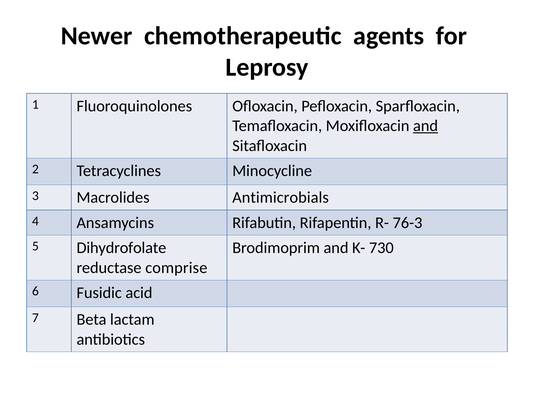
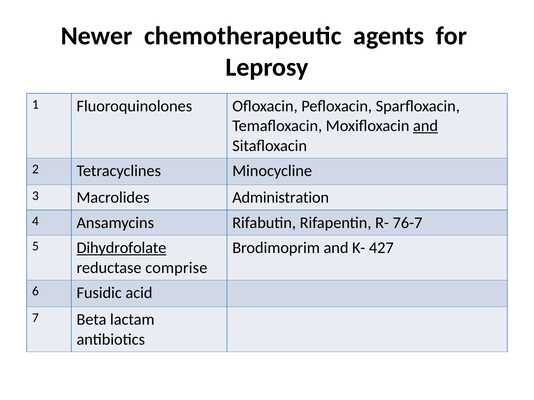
Antimicrobials: Antimicrobials -> Administration
76-3: 76-3 -> 76-7
Dihydrofolate underline: none -> present
730: 730 -> 427
